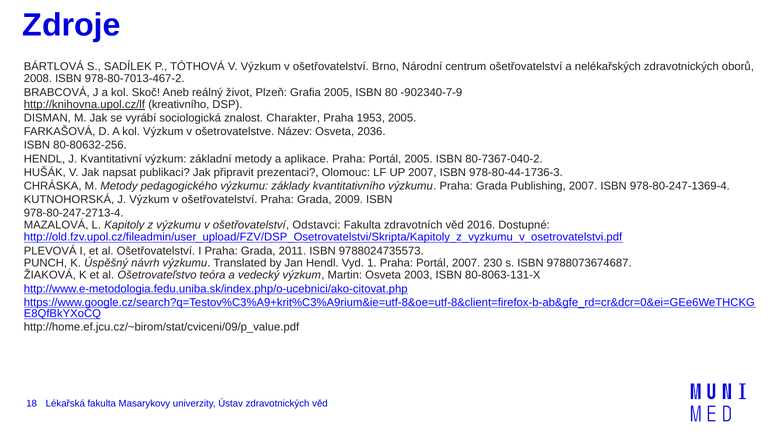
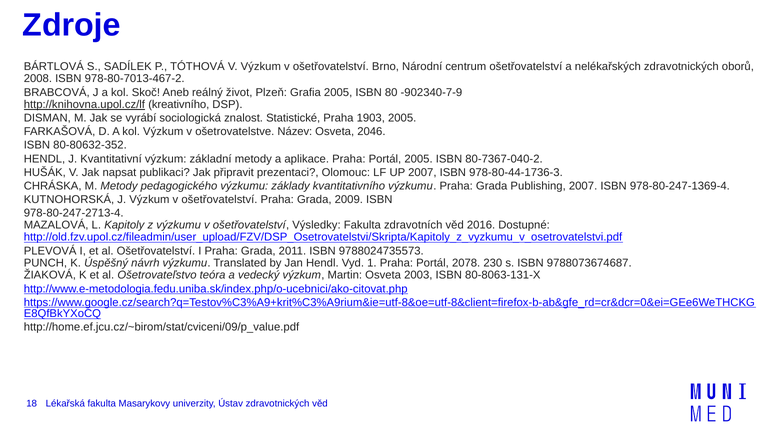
Charakter: Charakter -> Statistické
1953: 1953 -> 1903
2036: 2036 -> 2046
80-80632-256: 80-80632-256 -> 80-80632-352
Odstavci: Odstavci -> Výsledky
Portál 2007: 2007 -> 2078
